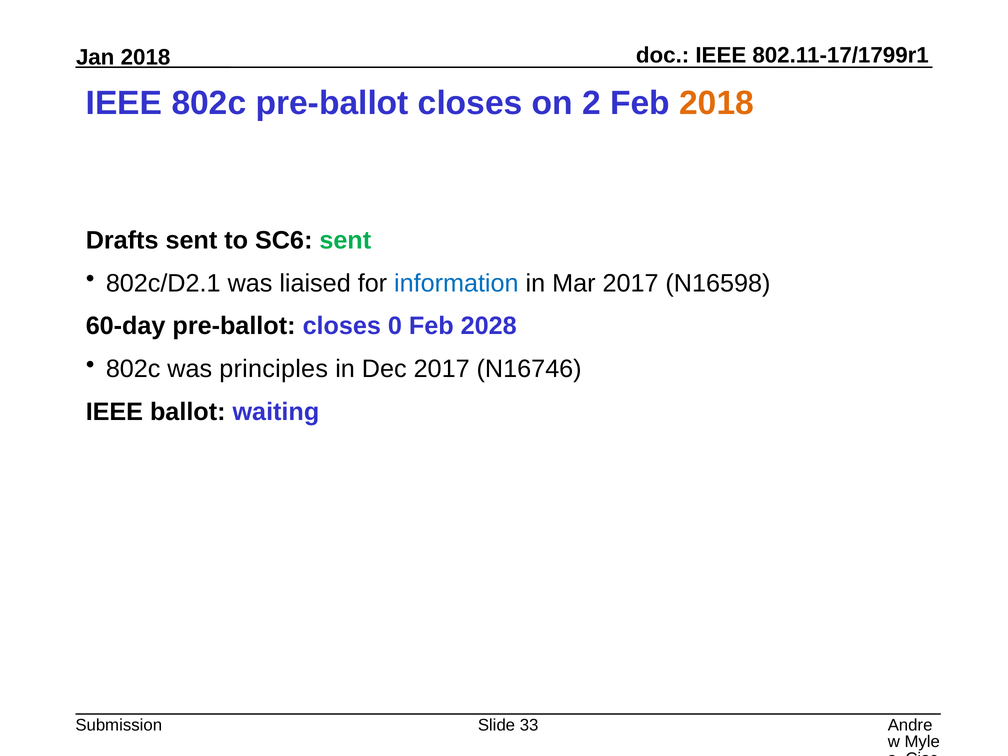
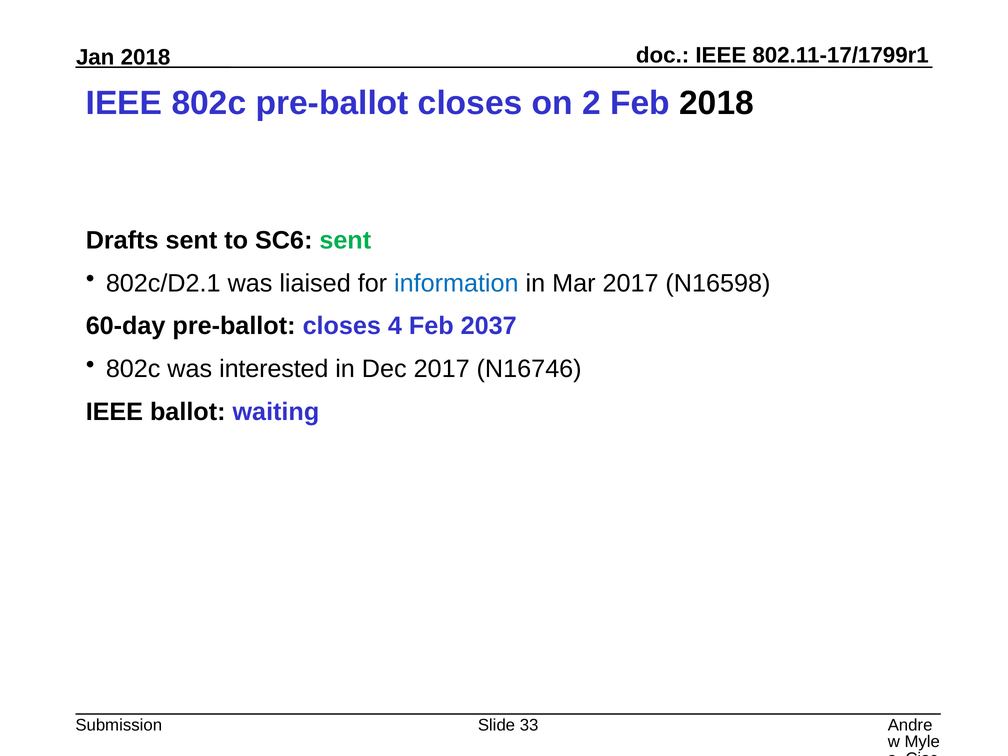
2018 at (717, 103) colour: orange -> black
0: 0 -> 4
2028: 2028 -> 2037
principles: principles -> interested
